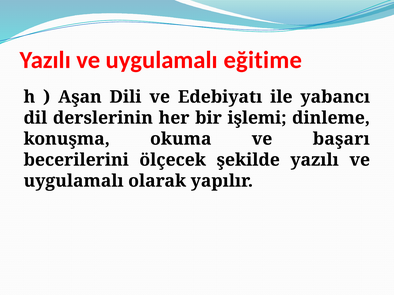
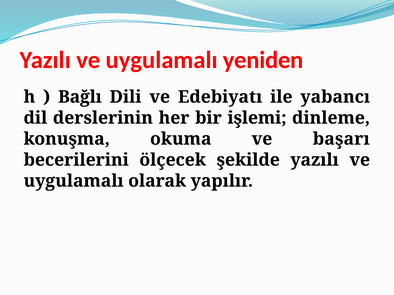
eğitime: eğitime -> yeniden
Aşan: Aşan -> Bağlı
